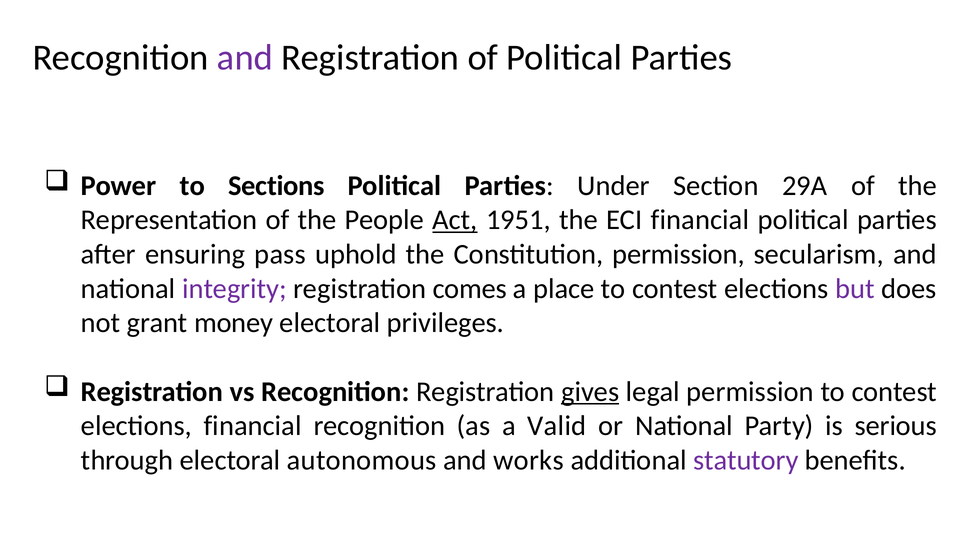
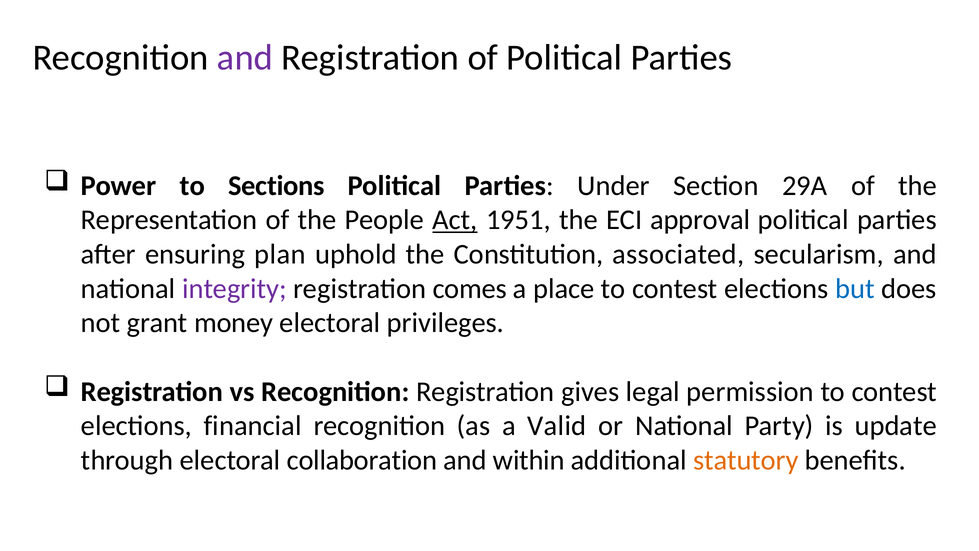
ECI financial: financial -> approval
pass: pass -> plan
Constitution permission: permission -> associated
but colour: purple -> blue
gives underline: present -> none
serious: serious -> update
autonomous: autonomous -> collaboration
works: works -> within
statutory colour: purple -> orange
